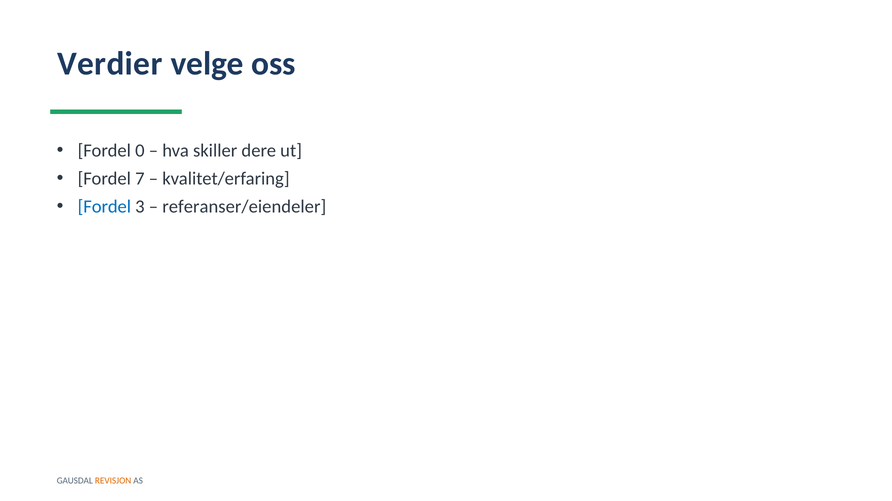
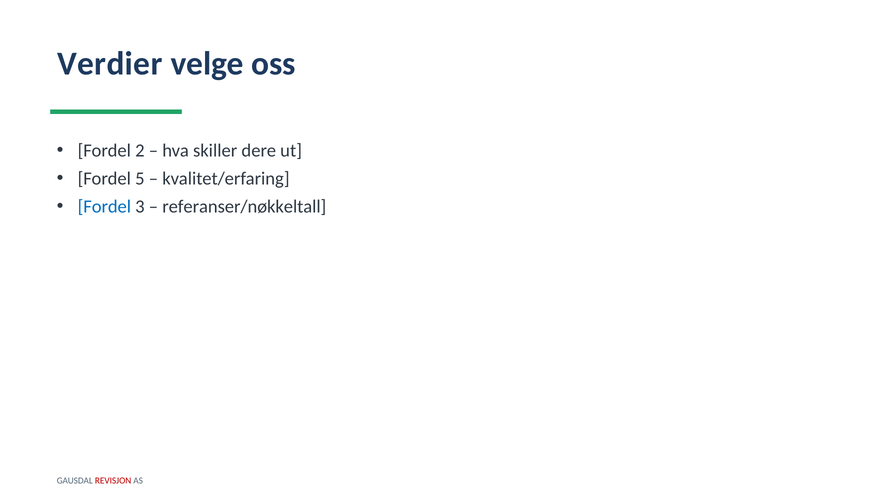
0: 0 -> 2
7: 7 -> 5
referanser/eiendeler: referanser/eiendeler -> referanser/nøkkeltall
REVISJON colour: orange -> red
